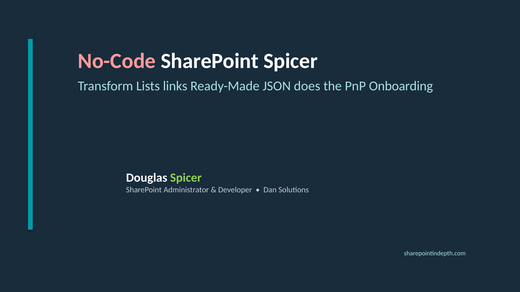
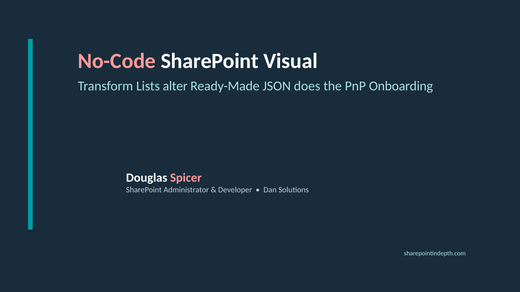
SharePoint Spicer: Spicer -> Visual
links: links -> alter
Spicer at (186, 178) colour: light green -> pink
